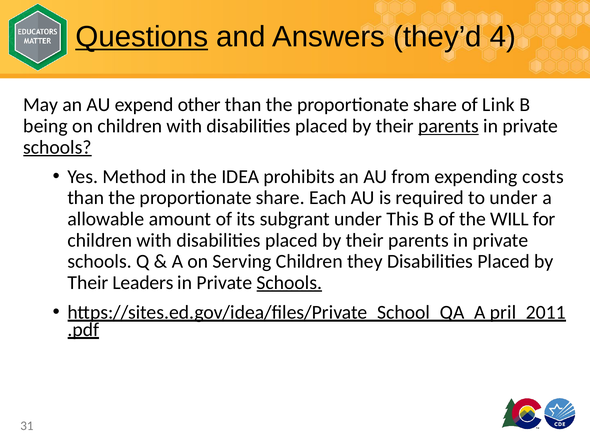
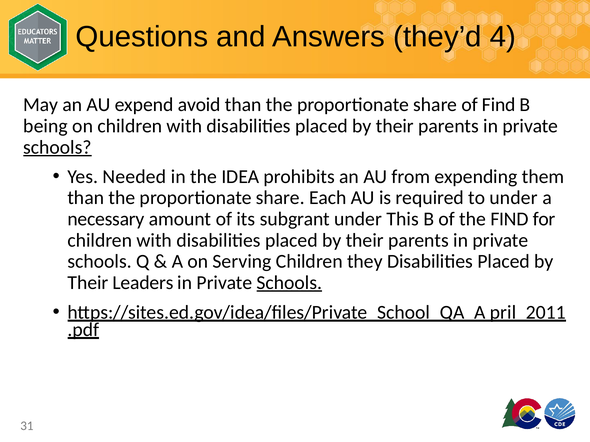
Questions underline: present -> none
other: other -> avoid
of Link: Link -> Find
parents at (449, 126) underline: present -> none
Method: Method -> Needed
costs: costs -> them
allowable: allowable -> necessary
the WILL: WILL -> FIND
